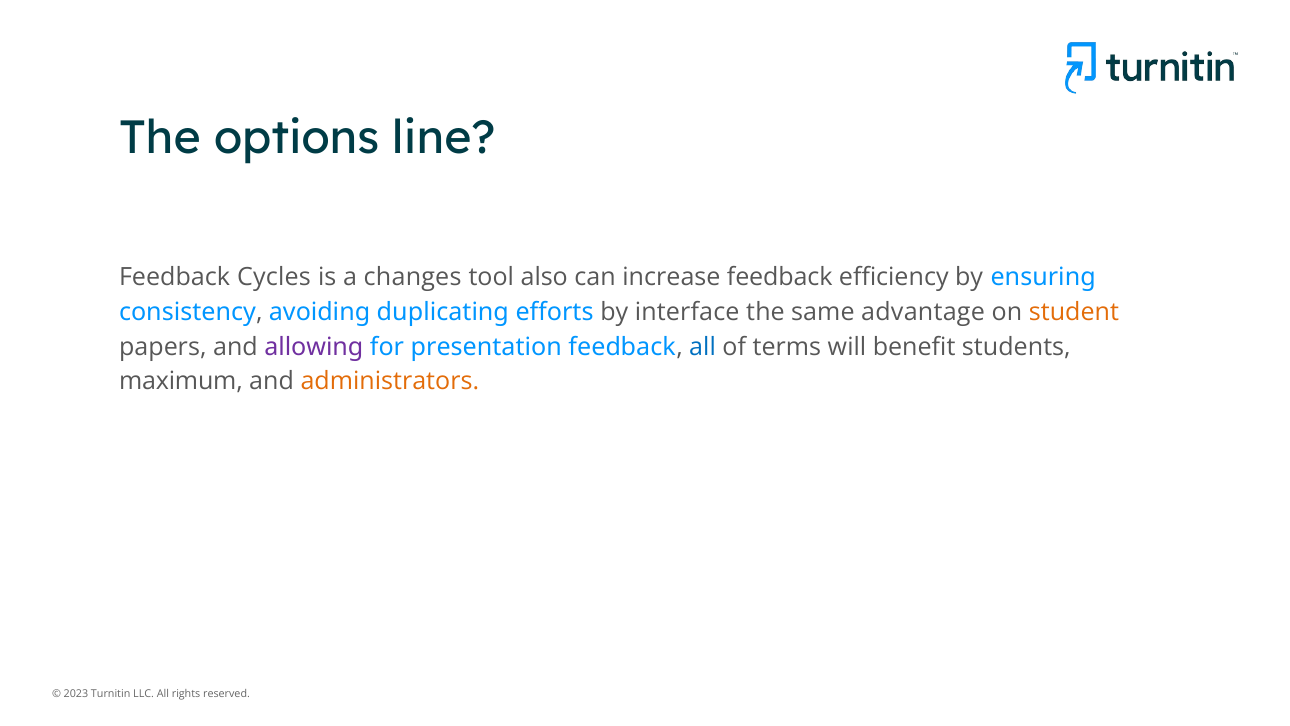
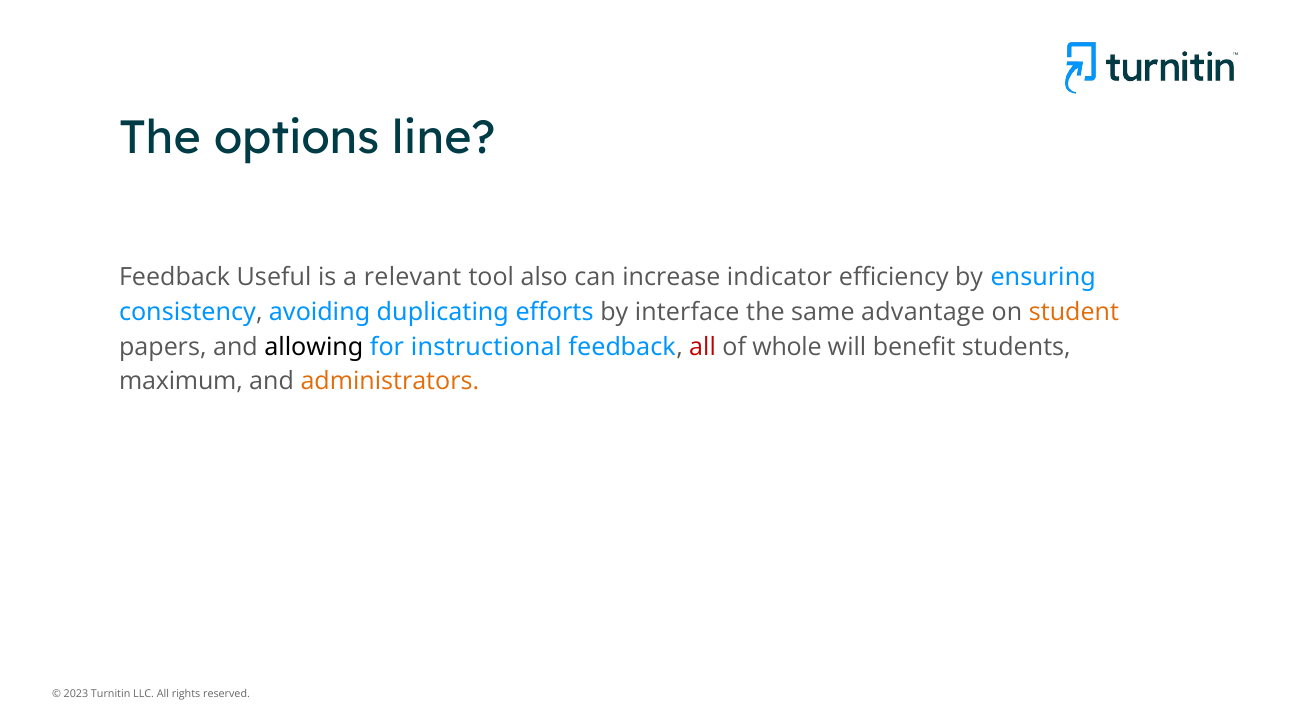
Cycles: Cycles -> Useful
changes: changes -> relevant
increase feedback: feedback -> indicator
allowing colour: purple -> black
presentation: presentation -> instructional
all at (703, 347) colour: blue -> red
terms: terms -> whole
